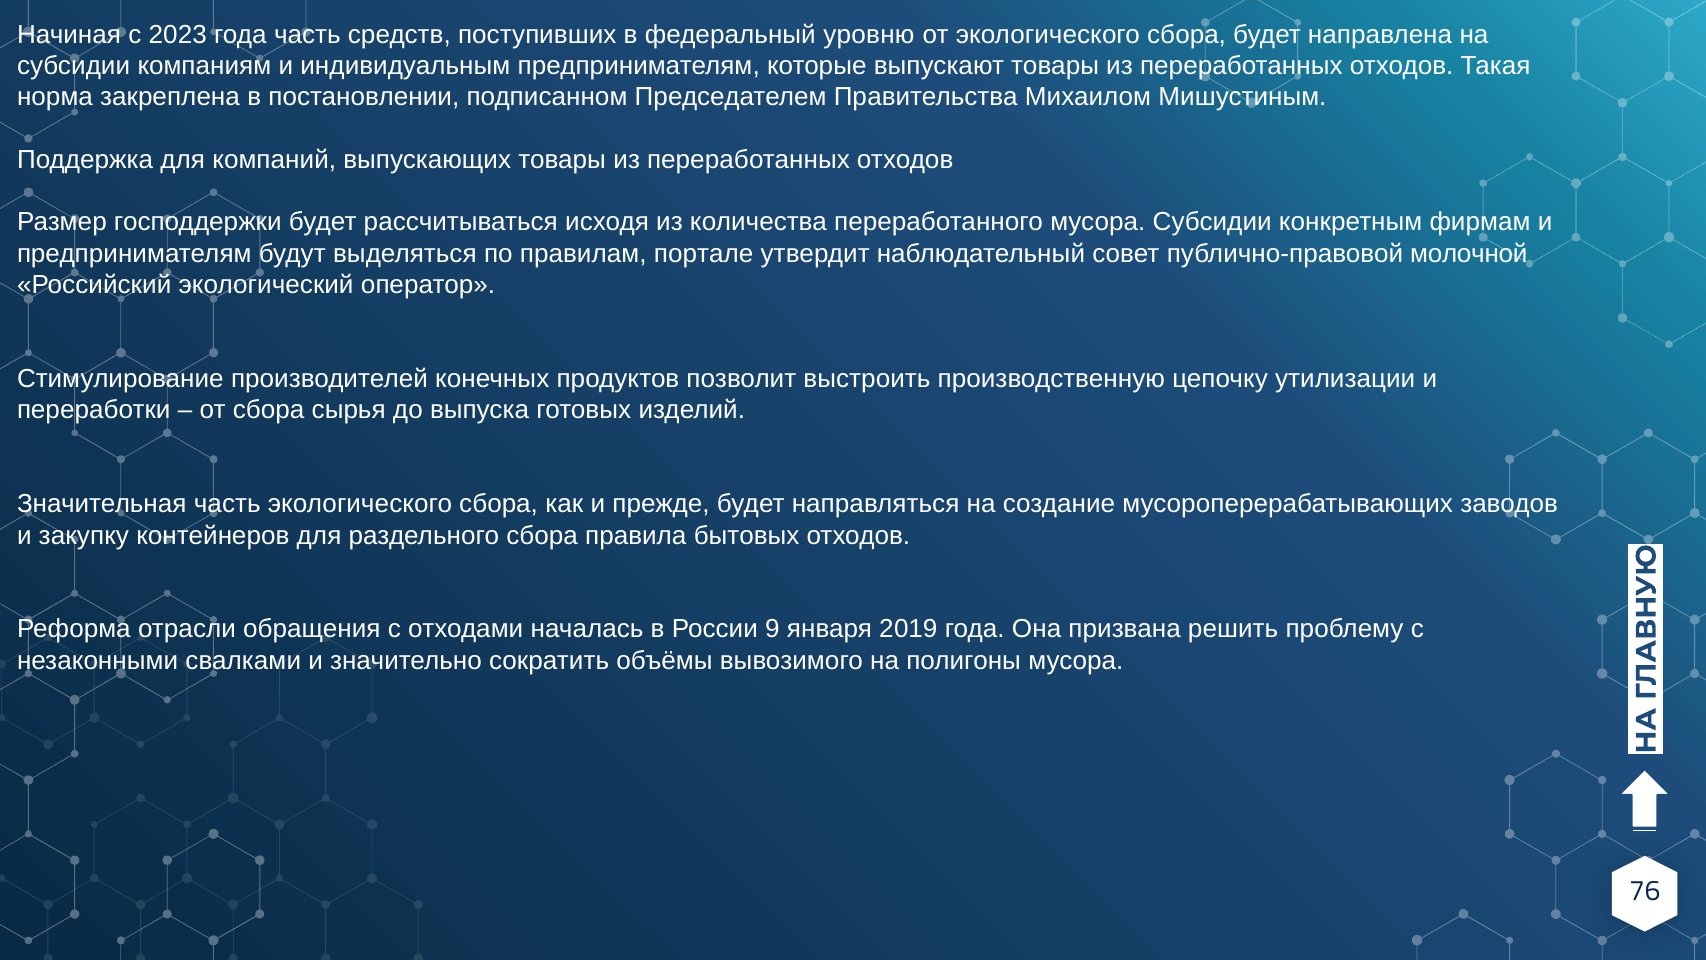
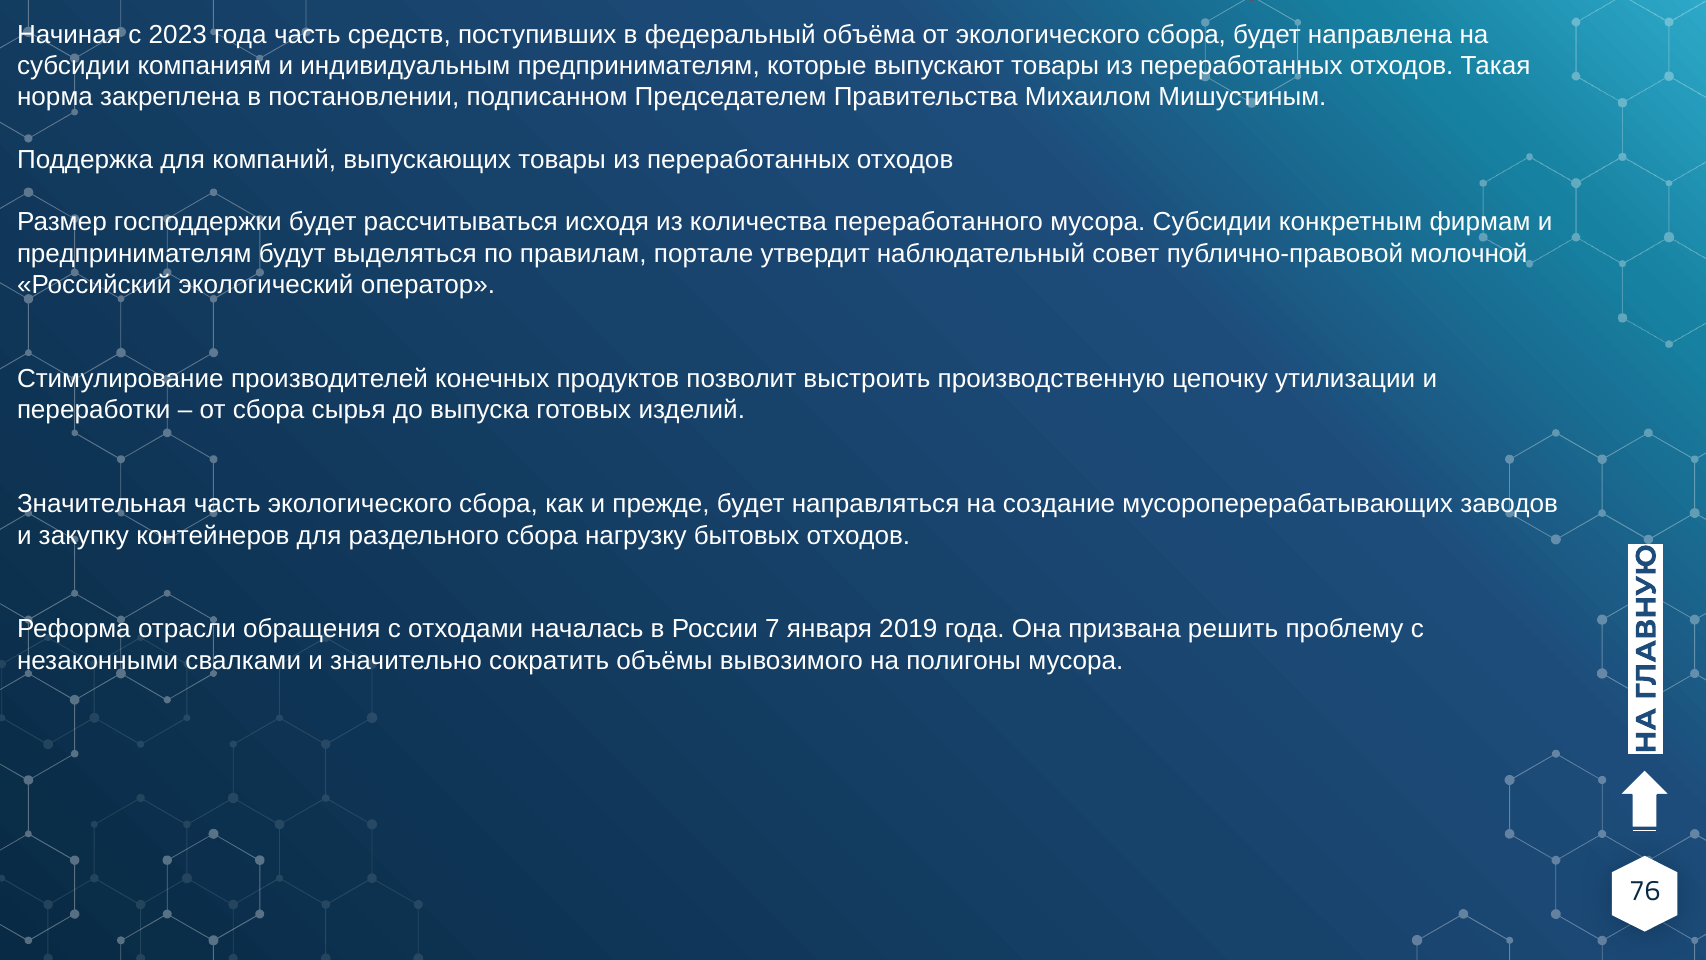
уровню: уровню -> объёма
правила: правила -> нагрузку
9: 9 -> 7
